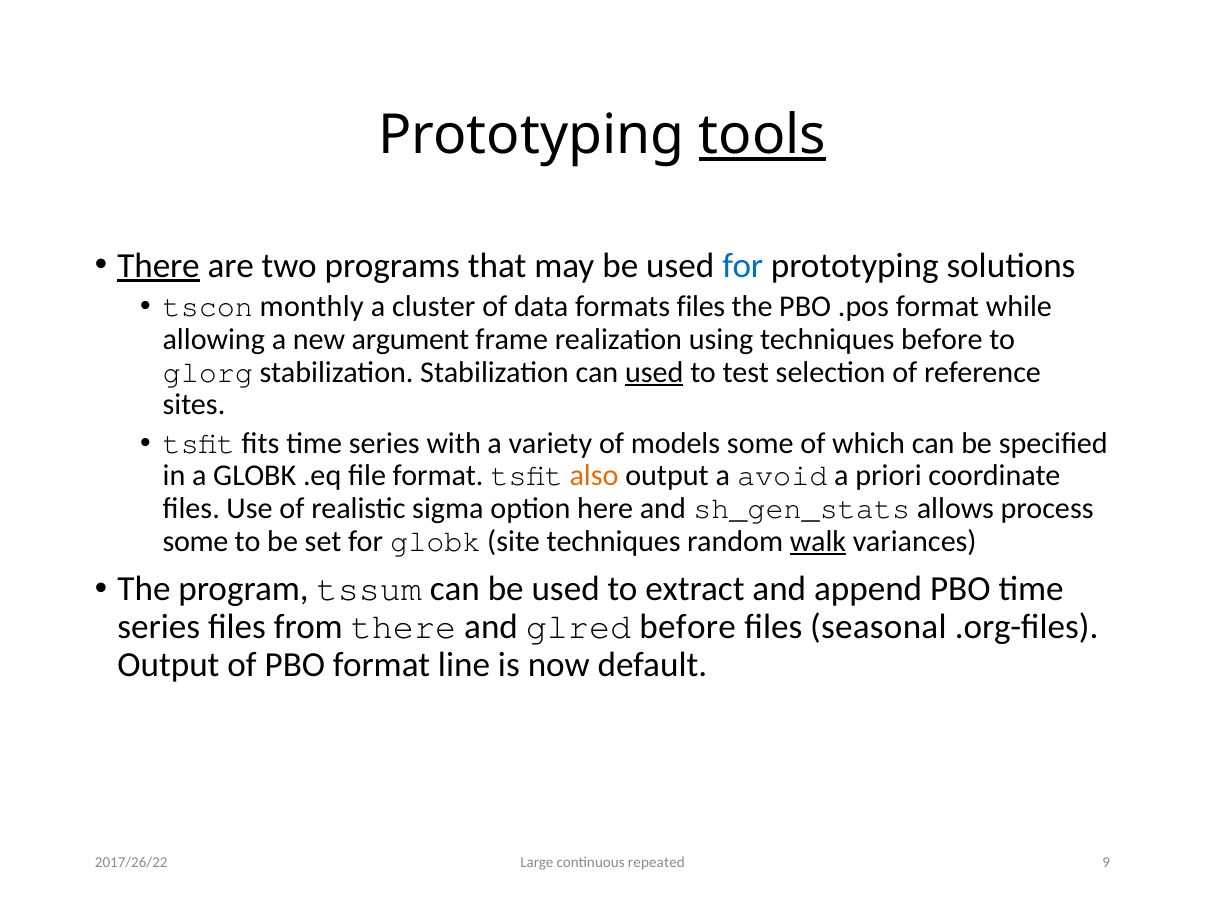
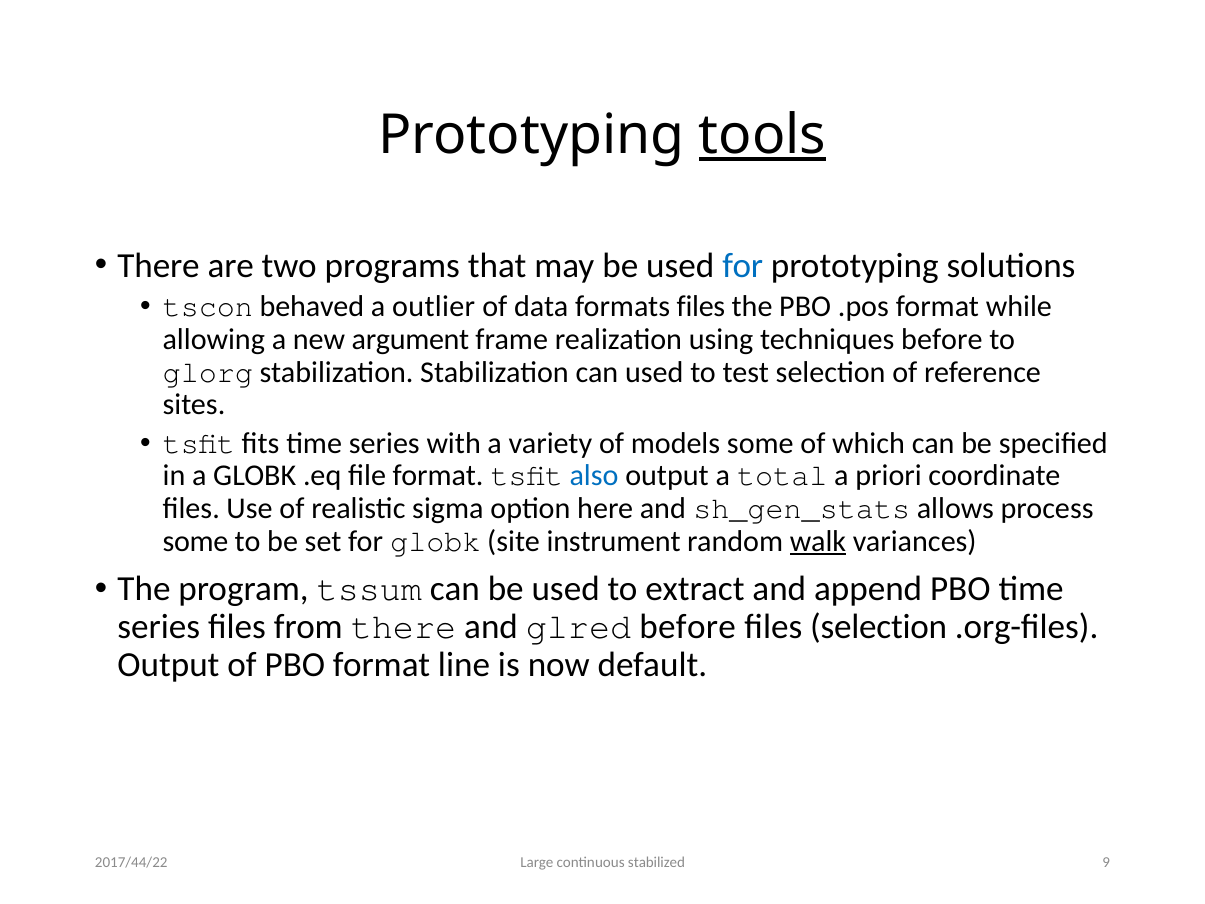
There at (159, 265) underline: present -> none
monthly: monthly -> behaved
cluster: cluster -> outlier
used at (654, 372) underline: present -> none
also colour: orange -> blue
avoid: avoid -> total
site techniques: techniques -> instrument
files seasonal: seasonal -> selection
repeated: repeated -> stabilized
2017/26/22: 2017/26/22 -> 2017/44/22
